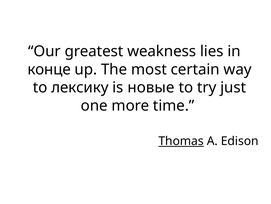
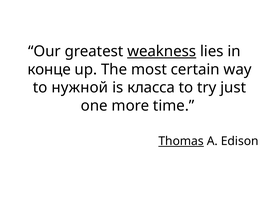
weakness underline: none -> present
лексику: лексику -> нужной
новые: новые -> класса
